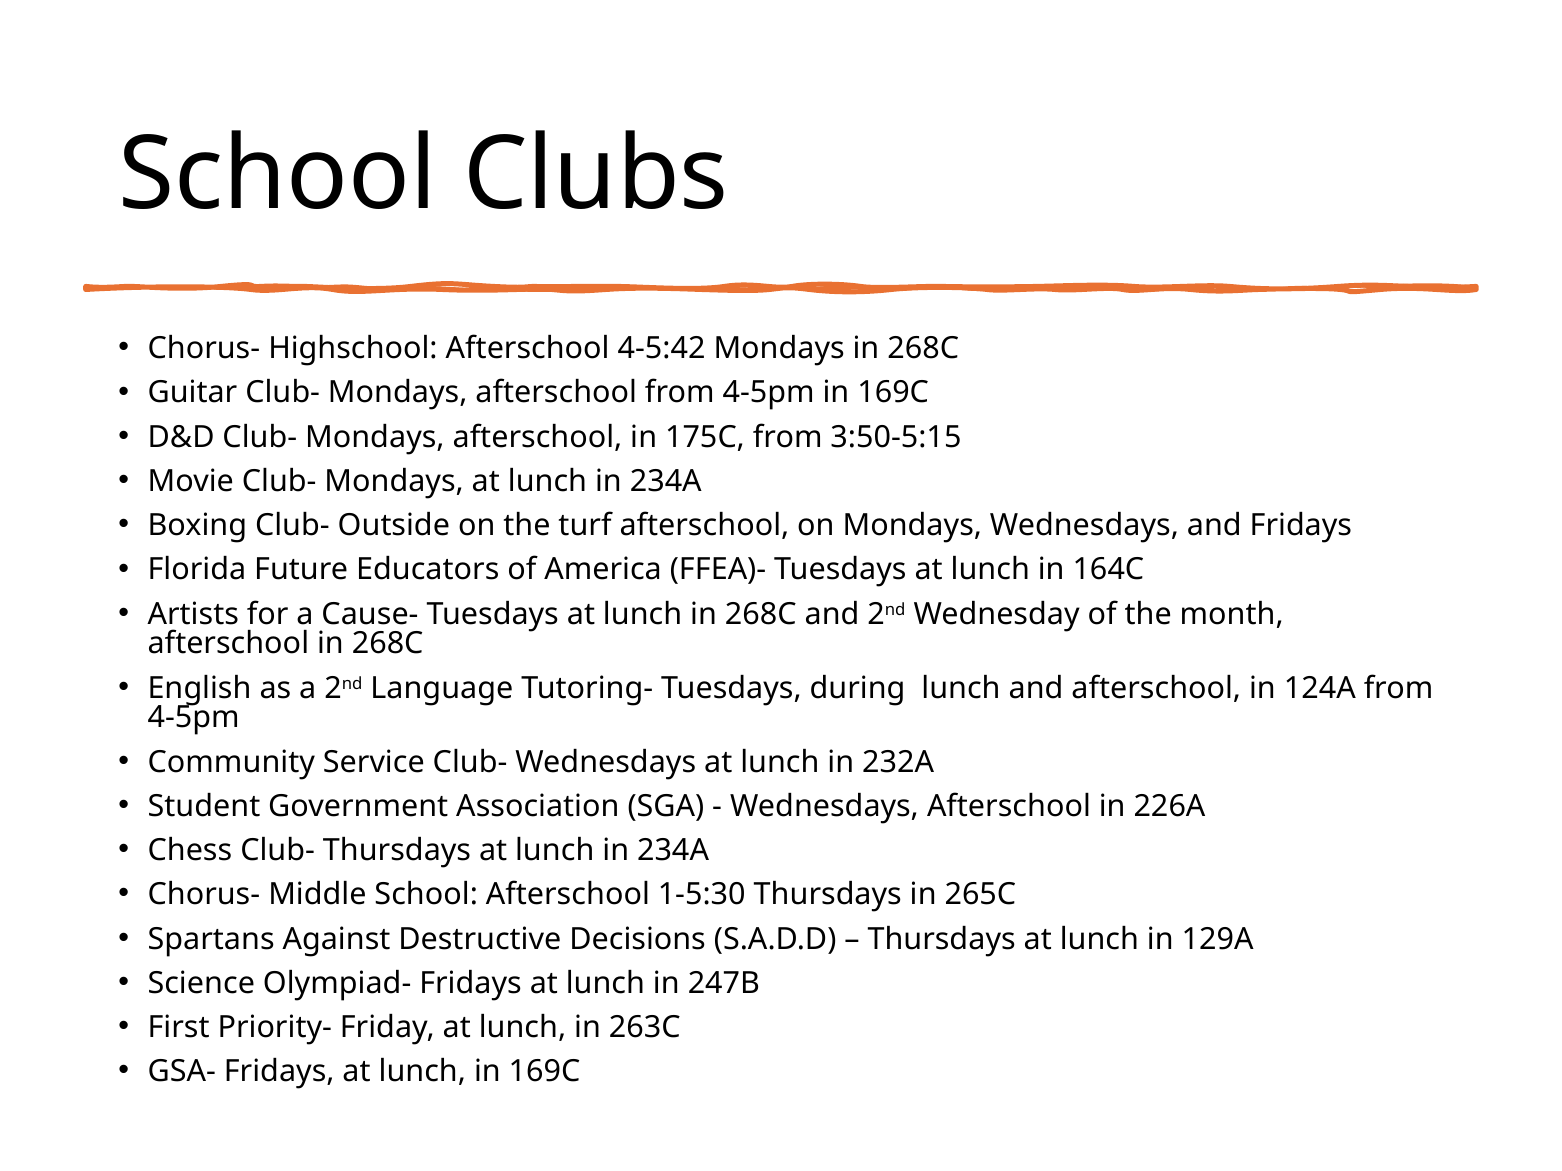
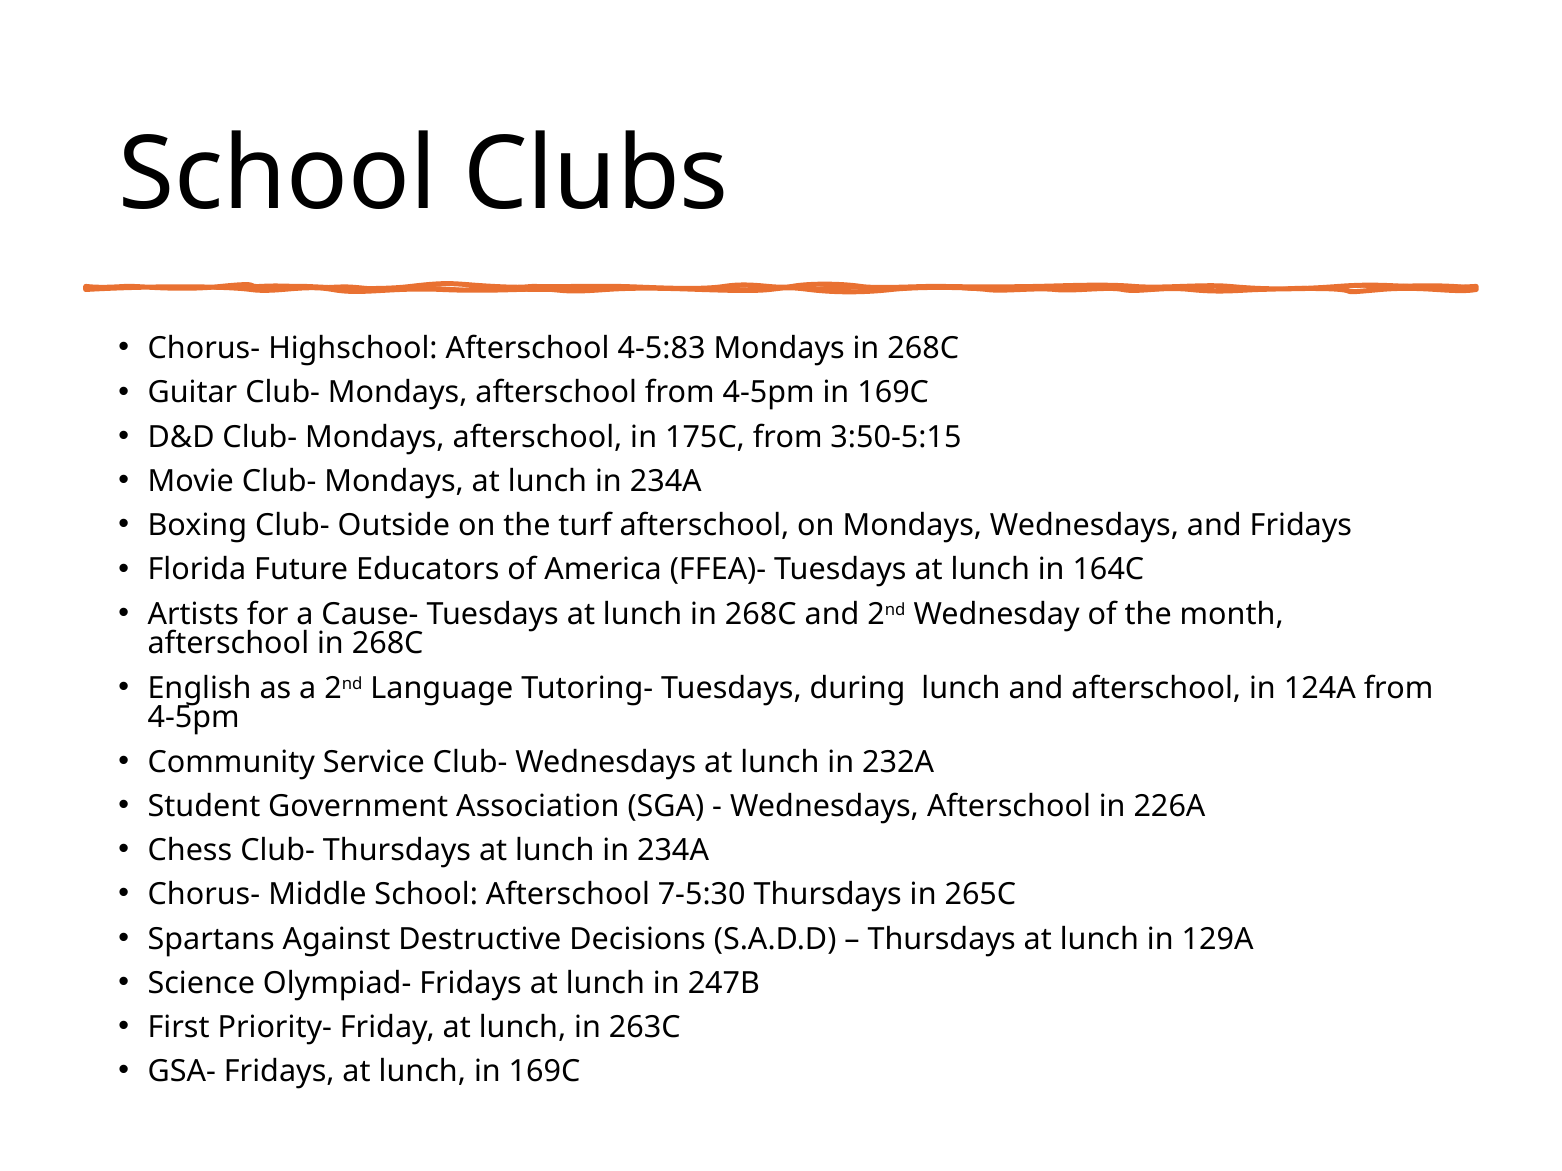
4-5:42: 4-5:42 -> 4-5:83
1-5:30: 1-5:30 -> 7-5:30
